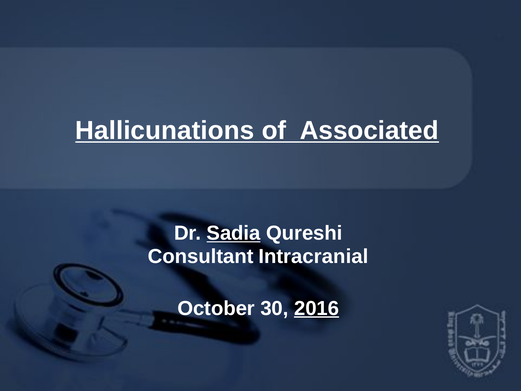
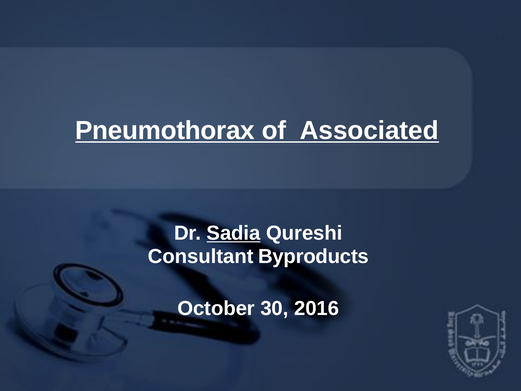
Hallicunations: Hallicunations -> Pneumothorax
Intracranial: Intracranial -> Byproducts
2016 underline: present -> none
